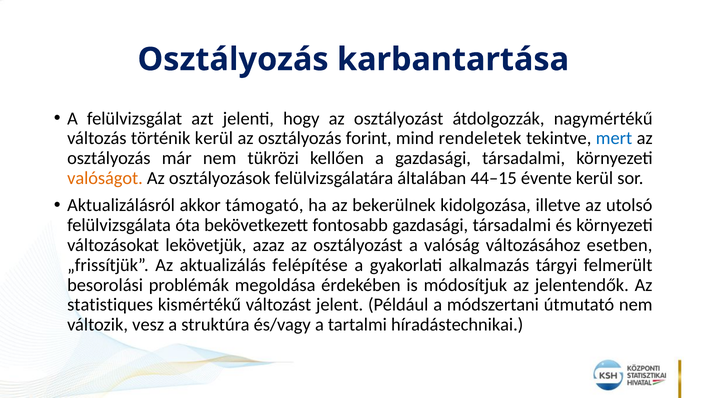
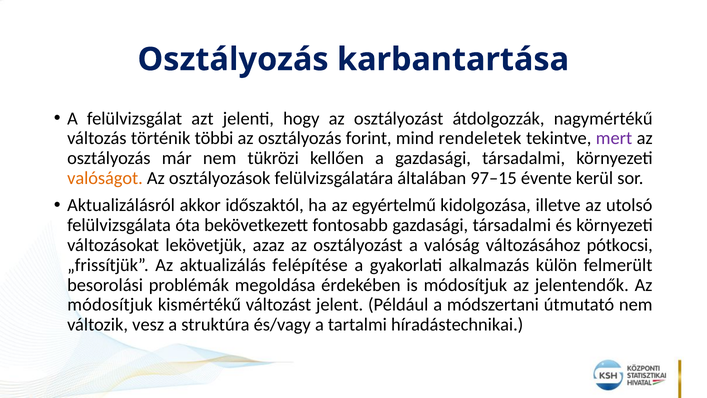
történik kerül: kerül -> többi
mert colour: blue -> purple
44–15: 44–15 -> 97–15
támogató: támogató -> időszaktól
bekerülnek: bekerülnek -> egyértelmű
esetben: esetben -> pótkocsi
tárgyi: tárgyi -> külön
statistiques at (110, 305): statistiques -> módosítjuk
